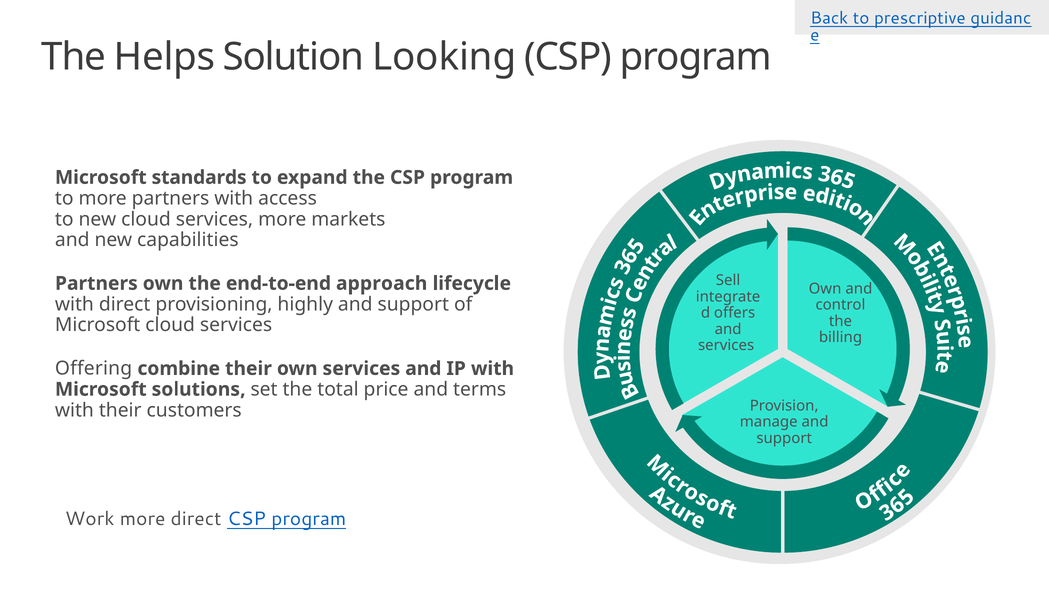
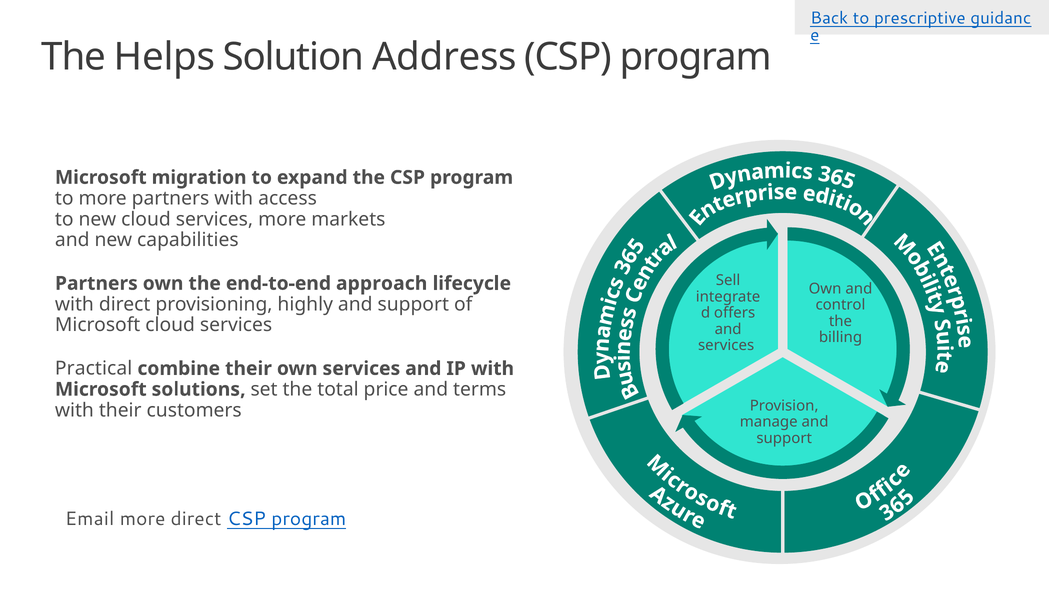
Looking: Looking -> Address
standards: standards -> migration
Offering: Offering -> Practical
Work: Work -> Email
